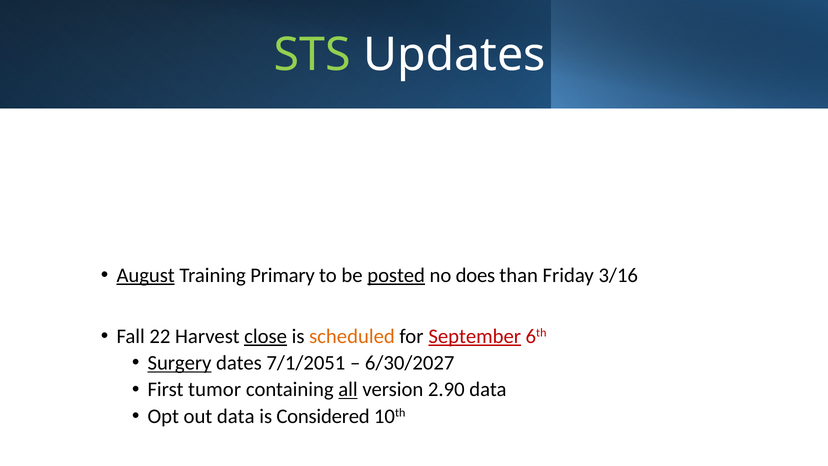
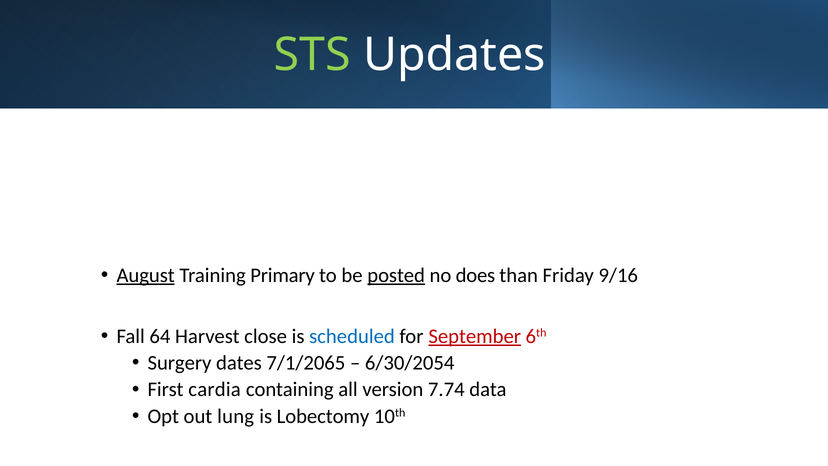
3/16: 3/16 -> 9/16
22: 22 -> 64
close underline: present -> none
scheduled colour: orange -> blue
Surgery underline: present -> none
7/1/2051: 7/1/2051 -> 7/1/2065
6/30/2027: 6/30/2027 -> 6/30/2054
tumor: tumor -> cardia
all underline: present -> none
2.90: 2.90 -> 7.74
out data: data -> lung
Considered: Considered -> Lobectomy
